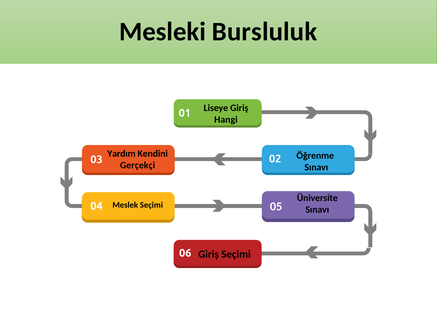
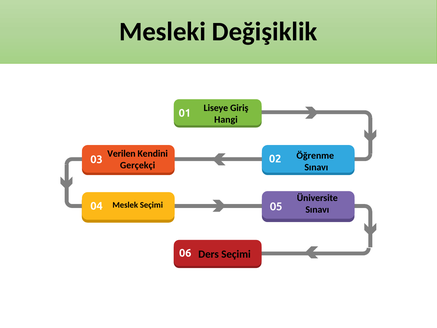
Bursluluk: Bursluluk -> Değişiklik
Yardım: Yardım -> Verilen
06 Giriş: Giriş -> Ders
